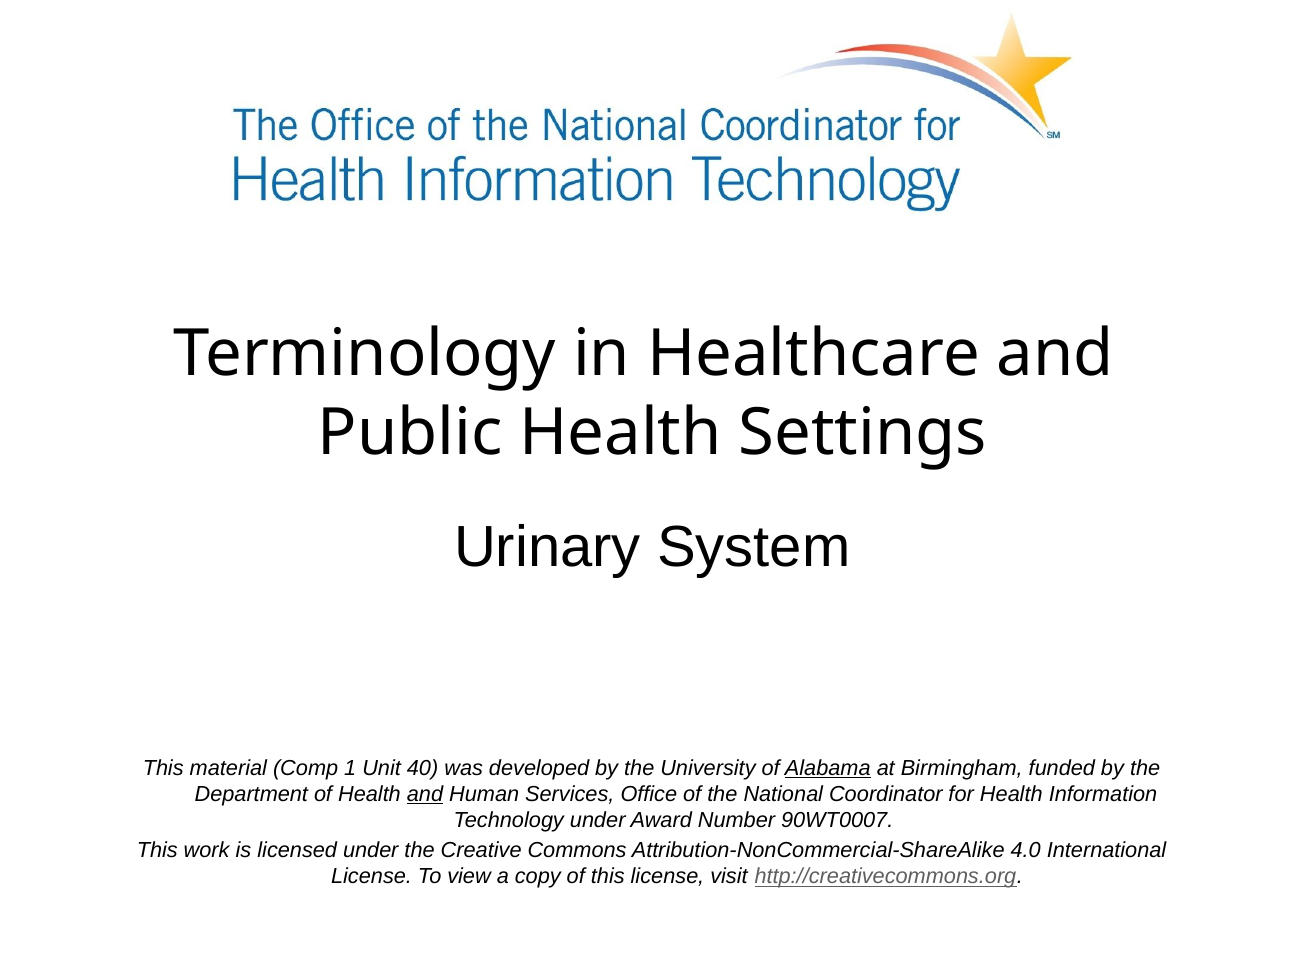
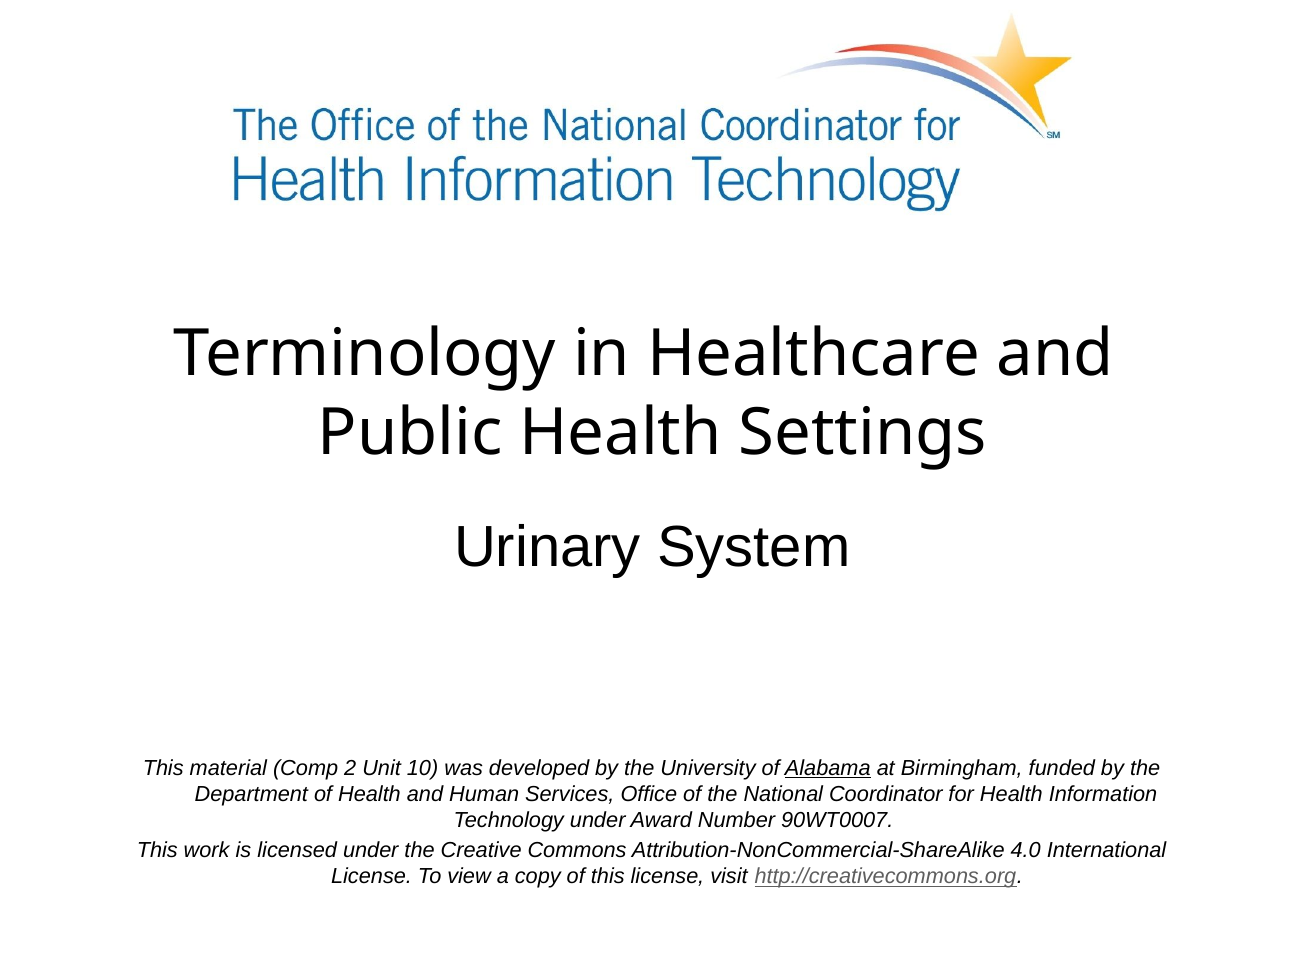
1: 1 -> 2
40: 40 -> 10
and at (425, 794) underline: present -> none
